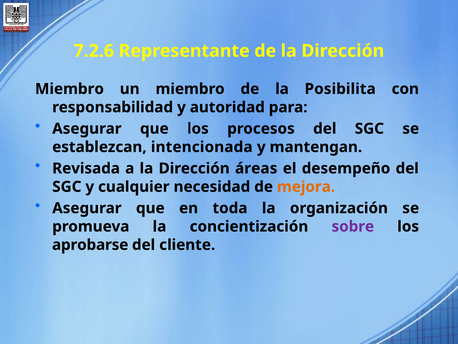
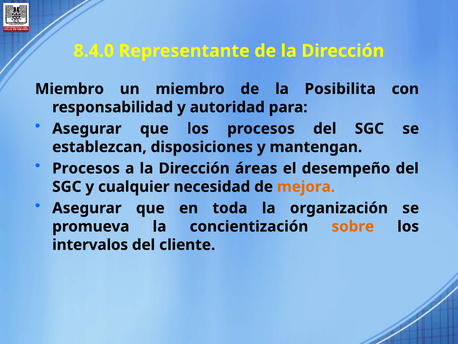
7.2.6: 7.2.6 -> 8.4.0
intencionada: intencionada -> disposiciones
Revisada at (86, 168): Revisada -> Procesos
sobre colour: purple -> orange
aprobarse: aprobarse -> intervalos
